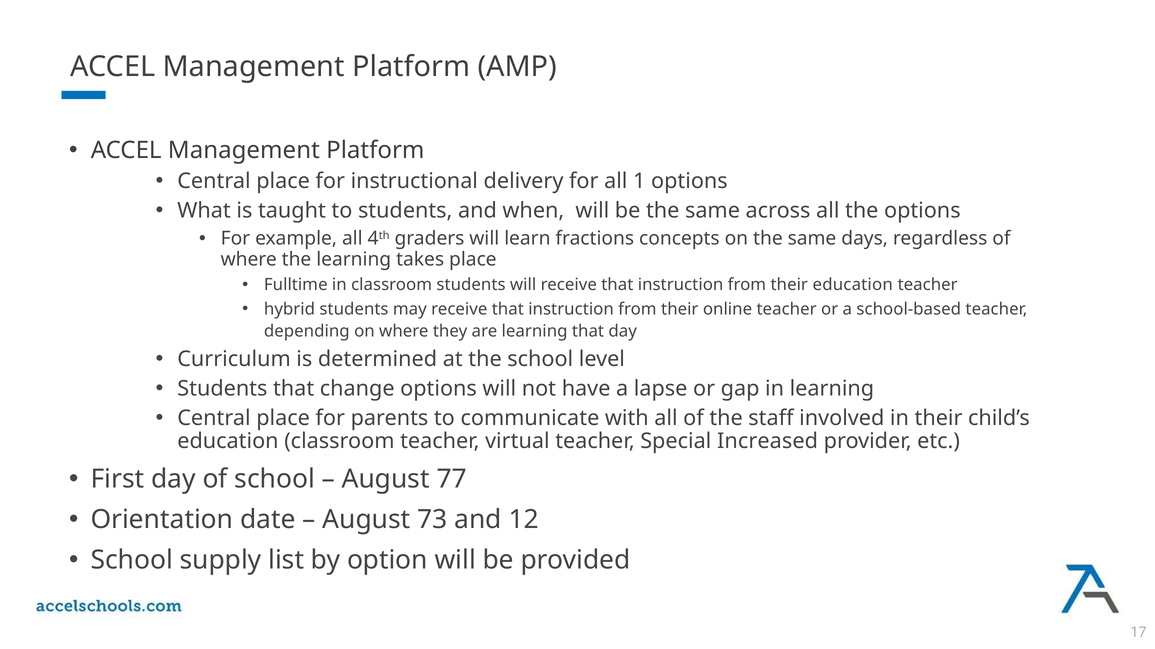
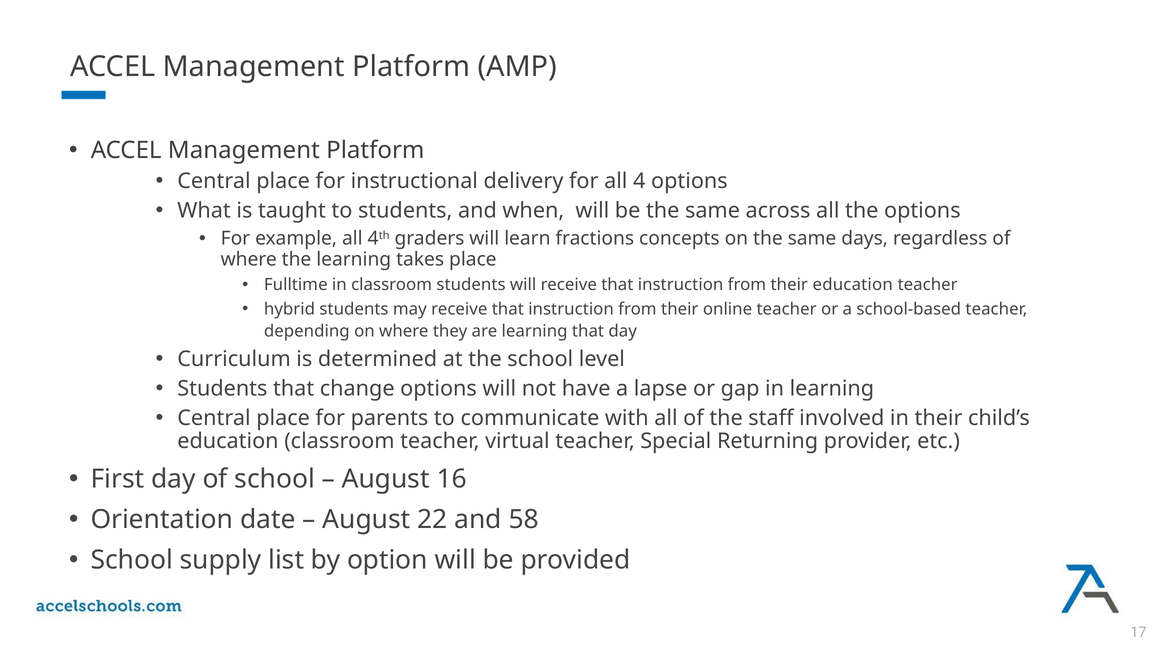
1: 1 -> 4
Increased: Increased -> Returning
77: 77 -> 16
73: 73 -> 22
12: 12 -> 58
